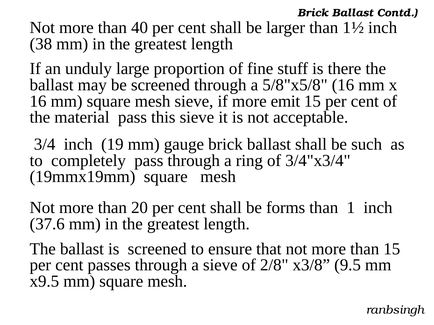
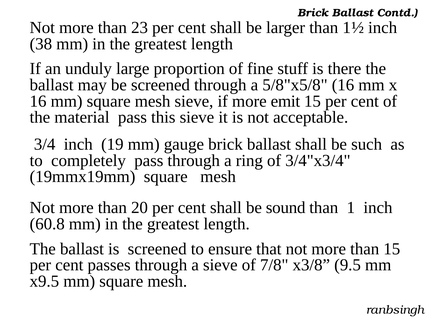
40: 40 -> 23
forms: forms -> sound
37.6: 37.6 -> 60.8
2/8: 2/8 -> 7/8
